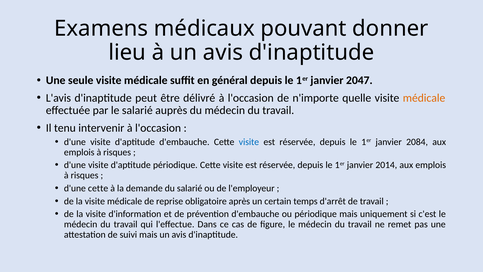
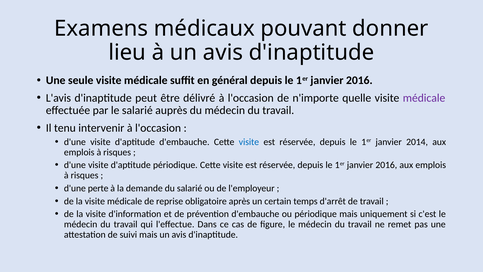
2047 at (359, 80): 2047 -> 2016
médicale at (424, 98) colour: orange -> purple
2084: 2084 -> 2014
2014 at (386, 165): 2014 -> 2016
d'une cette: cette -> perte
